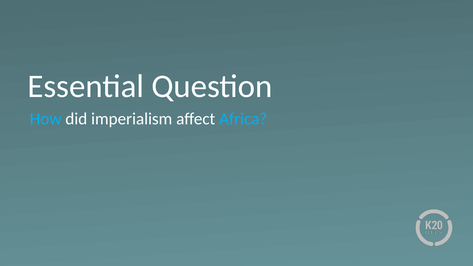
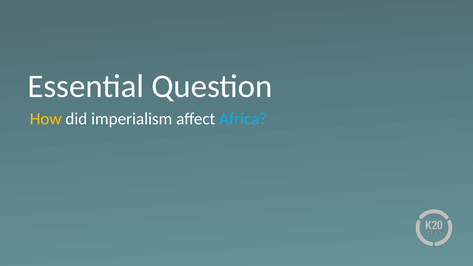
How colour: light blue -> yellow
